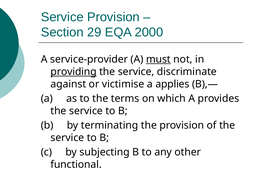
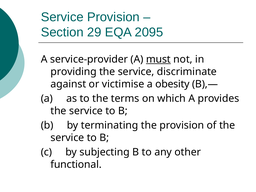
2000: 2000 -> 2095
providing underline: present -> none
applies: applies -> obesity
